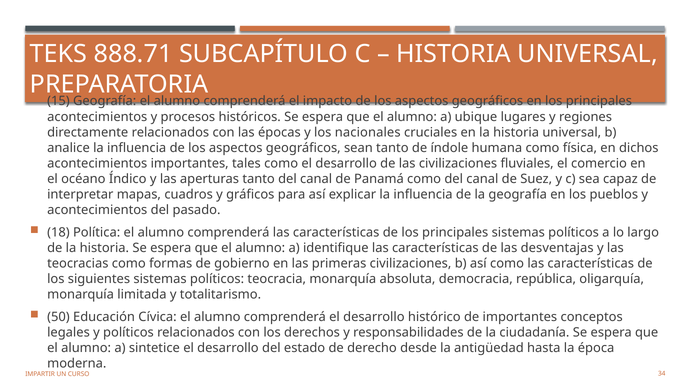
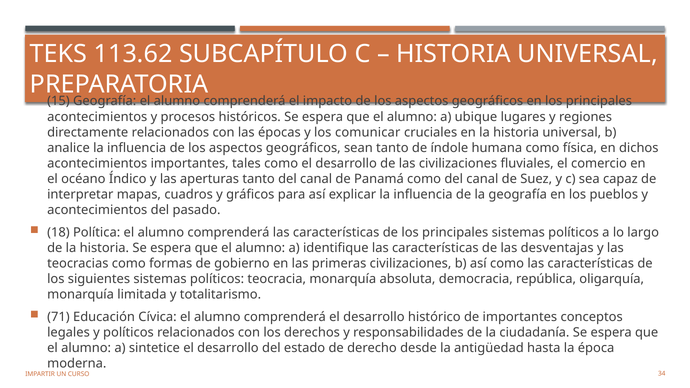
888.71: 888.71 -> 113.62
nacionales: nacionales -> comunicar
50: 50 -> 71
